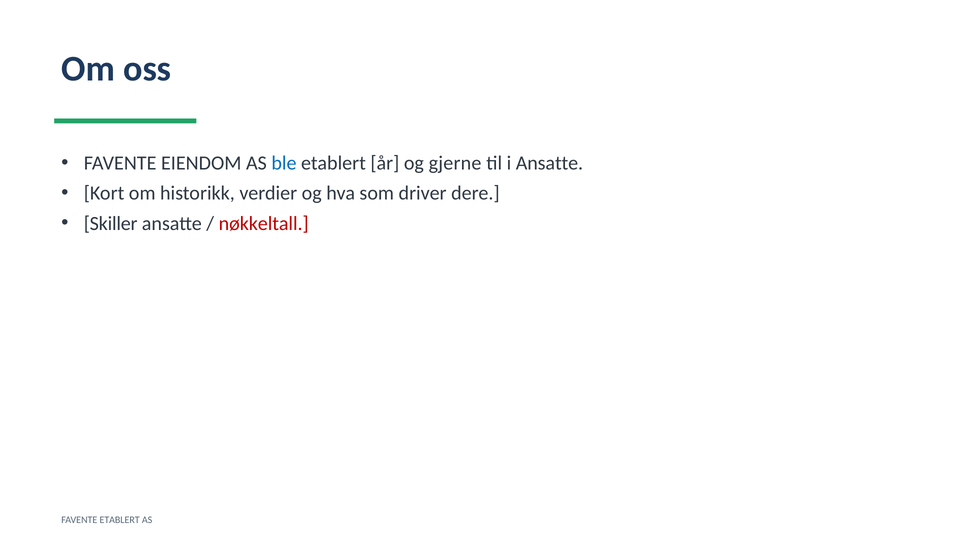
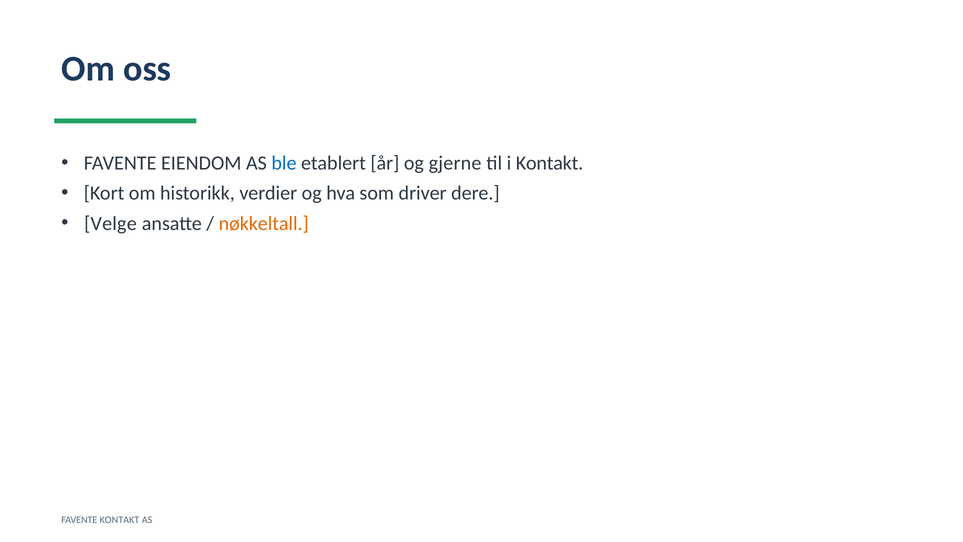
i Ansatte: Ansatte -> Kontakt
Skiller: Skiller -> Velge
nøkkeltall colour: red -> orange
FAVENTE ETABLERT: ETABLERT -> KONTAKT
